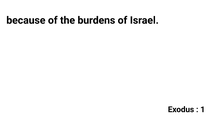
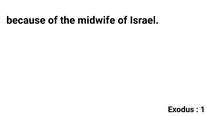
burdens: burdens -> midwife
